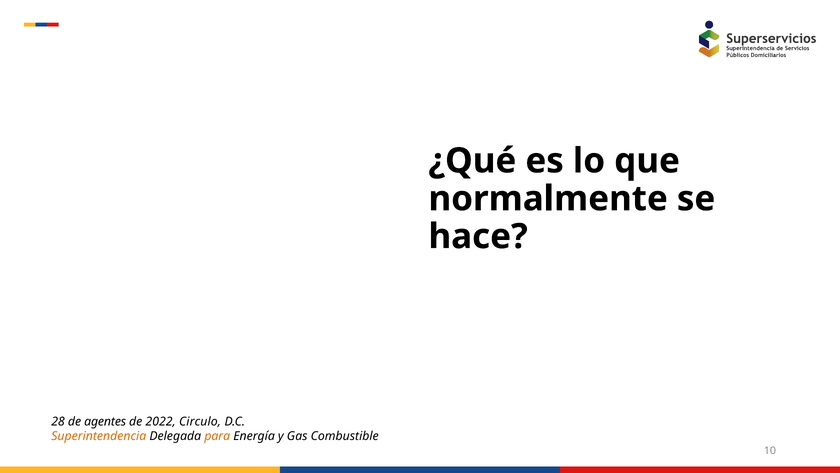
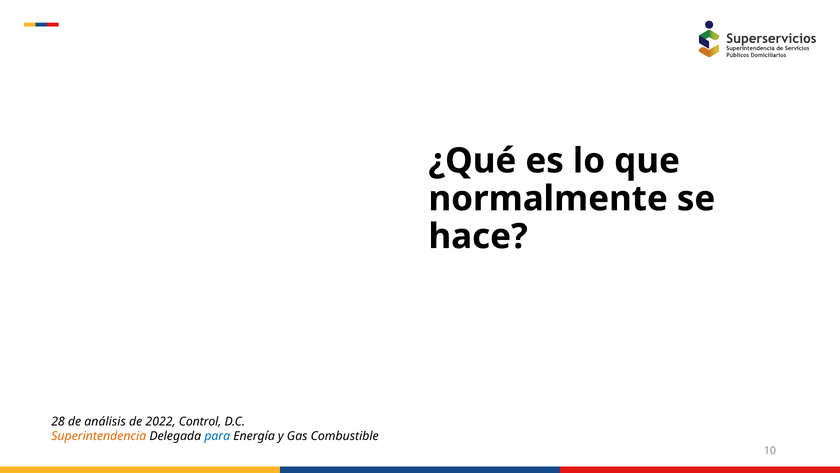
agentes: agentes -> análisis
Circulo: Circulo -> Control
para colour: orange -> blue
